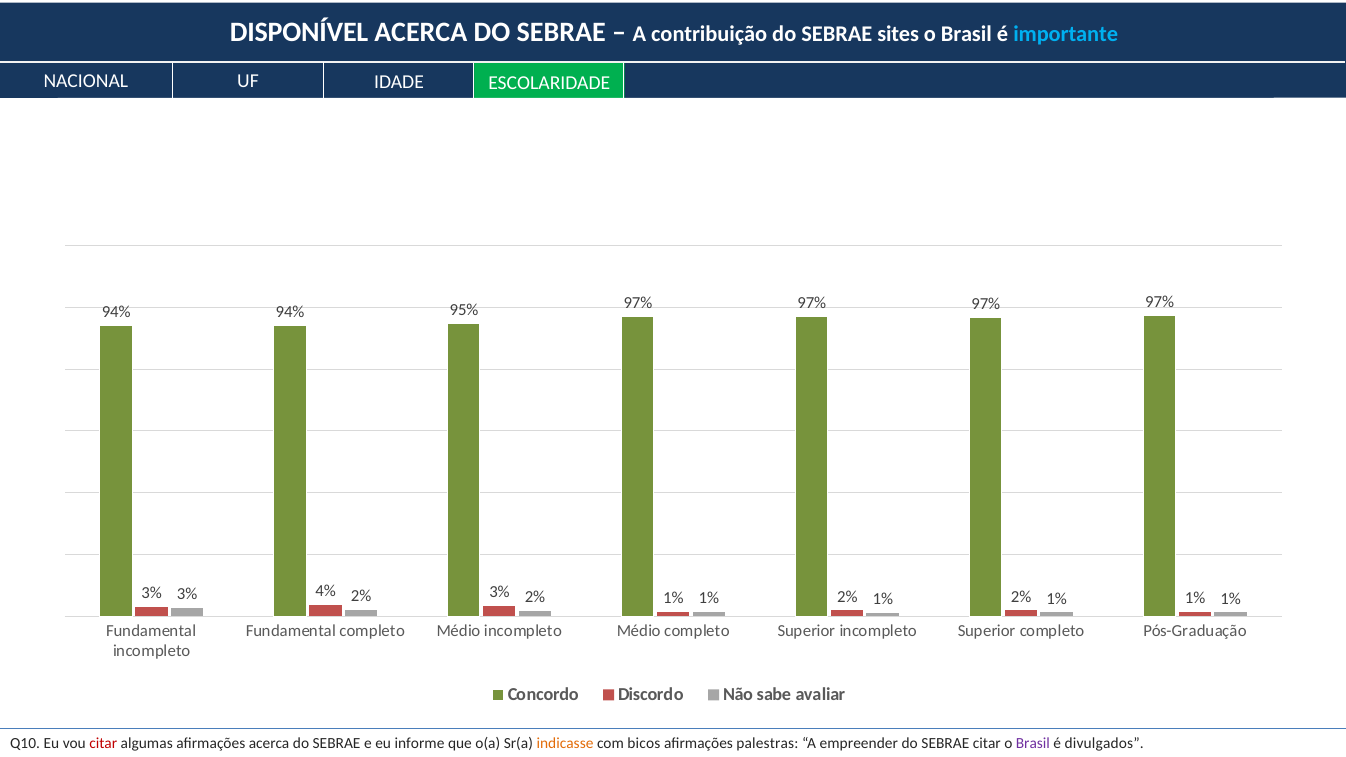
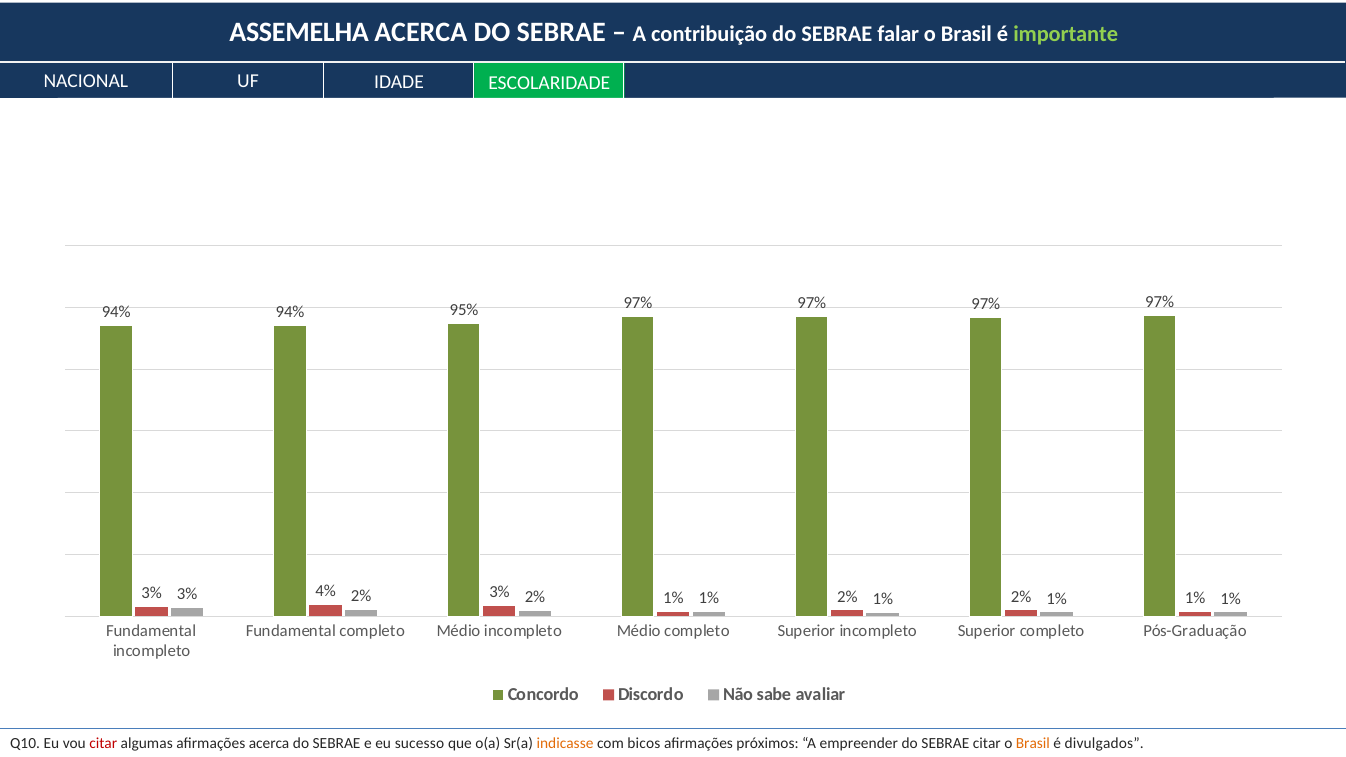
DISPONÍVEL: DISPONÍVEL -> ASSEMELHA
sites: sites -> falar
importante colour: light blue -> light green
informe: informe -> sucesso
palestras: palestras -> próximos
Brasil at (1033, 744) colour: purple -> orange
